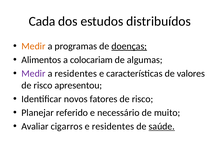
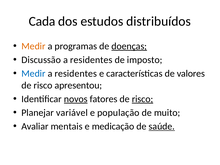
Alimentos: Alimentos -> Discussão
colocariam at (91, 60): colocariam -> residentes
algumas: algumas -> imposto
Medir at (33, 74) colour: purple -> blue
novos underline: none -> present
risco at (143, 99) underline: none -> present
referido: referido -> variável
necessário: necessário -> população
cigarros: cigarros -> mentais
e residentes: residentes -> medicação
